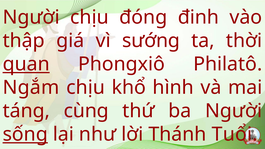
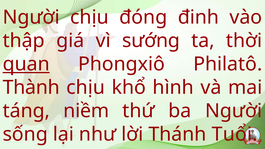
Ngắm: Ngắm -> Thành
cùng: cùng -> niềm
sống underline: present -> none
